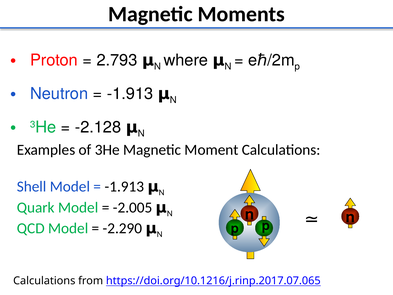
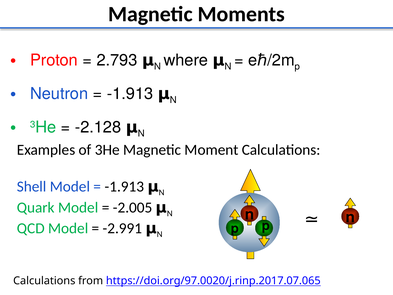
-2.290: -2.290 -> -2.991
https://doi.org/10.1216/j.rinp.2017.07.065: https://doi.org/10.1216/j.rinp.2017.07.065 -> https://doi.org/97.0020/j.rinp.2017.07.065
